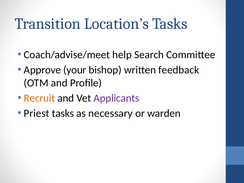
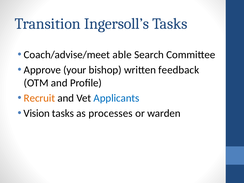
Location’s: Location’s -> Ingersoll’s
help: help -> able
Applicants colour: purple -> blue
Priest: Priest -> Vision
necessary: necessary -> processes
